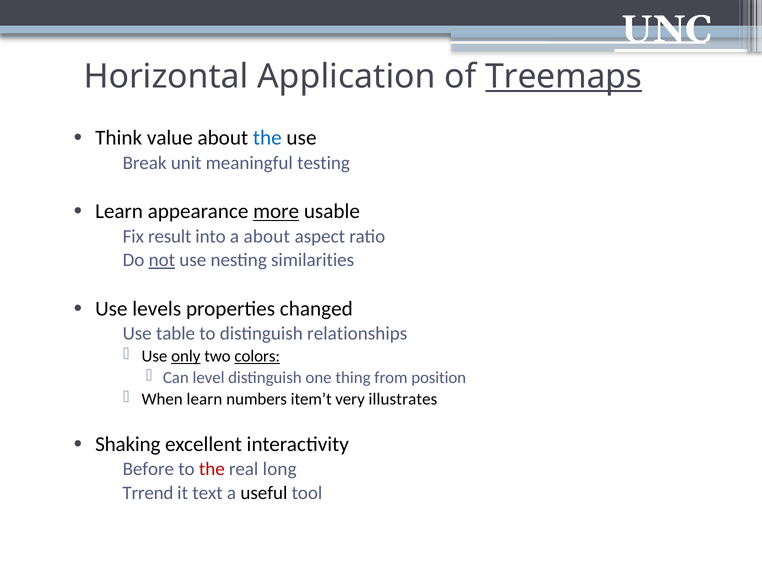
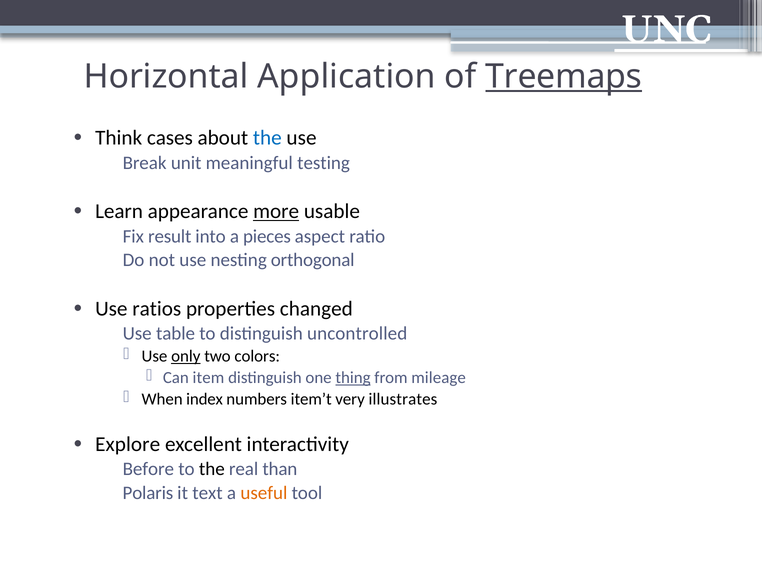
value: value -> cases
a about: about -> pieces
not underline: present -> none
similarities: similarities -> orthogonal
levels: levels -> ratios
relationships: relationships -> uncontrolled
colors underline: present -> none
level: level -> item
thing underline: none -> present
position: position -> mileage
When learn: learn -> index
Shaking: Shaking -> Explore
the at (212, 469) colour: red -> black
long: long -> than
Trrend: Trrend -> Polaris
useful colour: black -> orange
